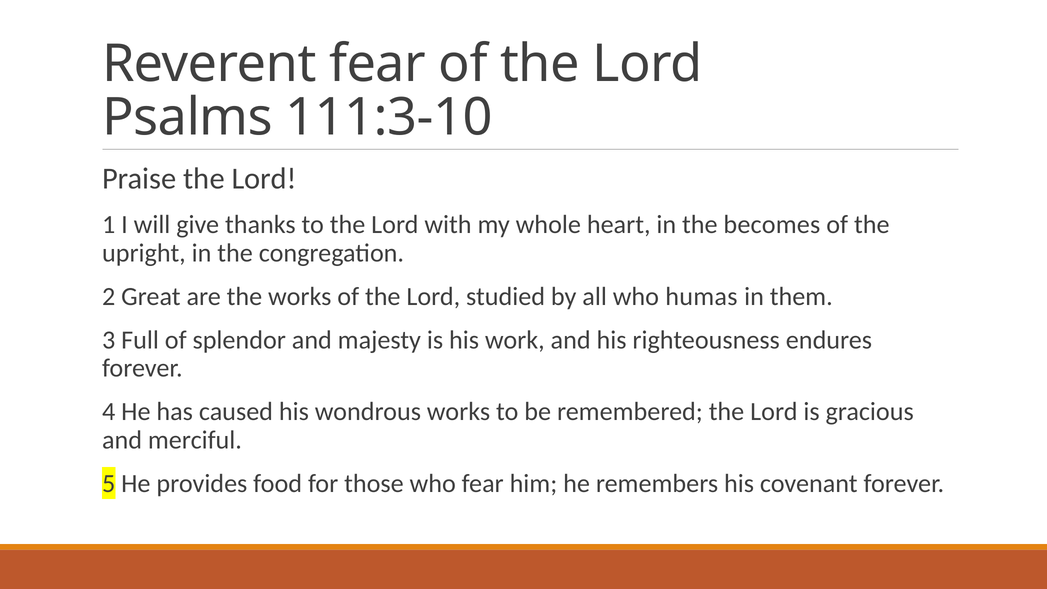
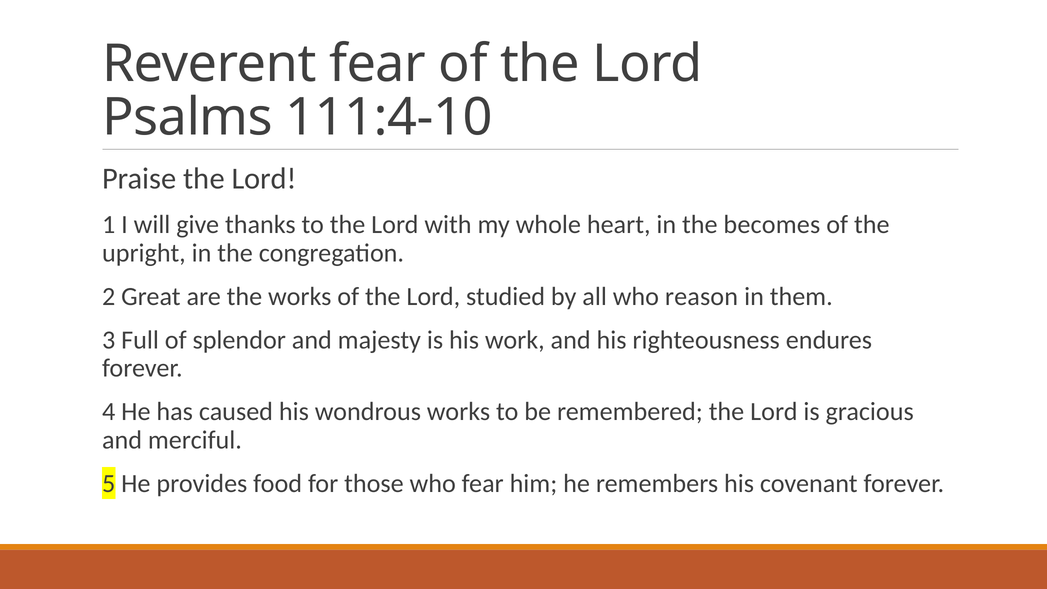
111:3-10: 111:3-10 -> 111:4-10
humas: humas -> reason
